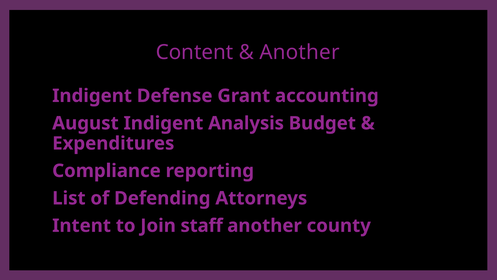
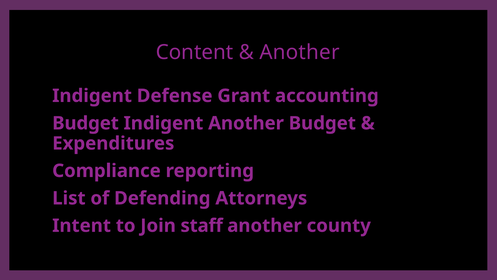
August at (85, 123): August -> Budget
Indigent Analysis: Analysis -> Another
